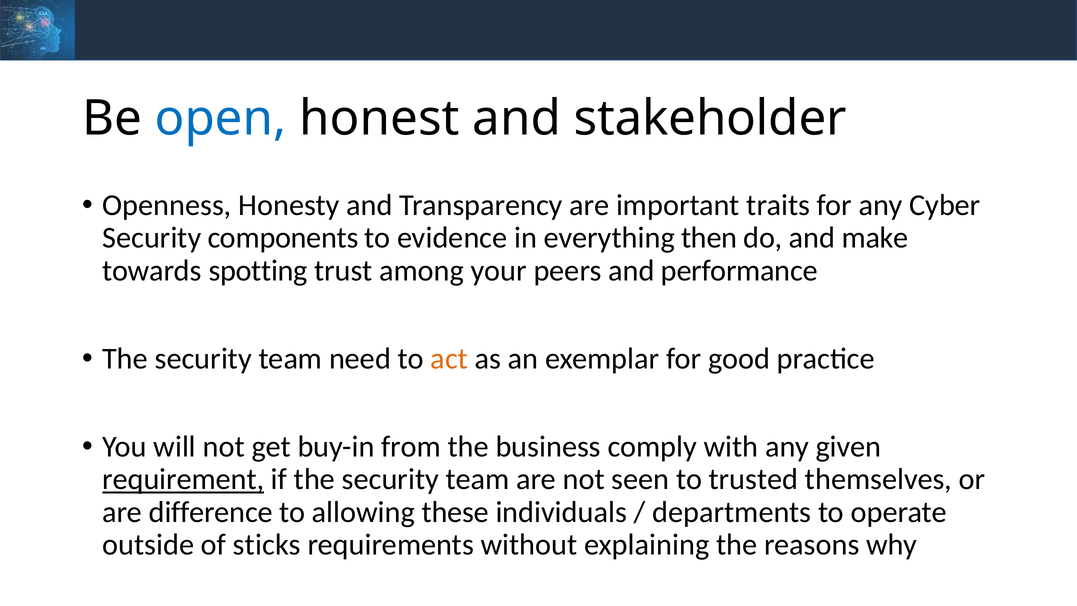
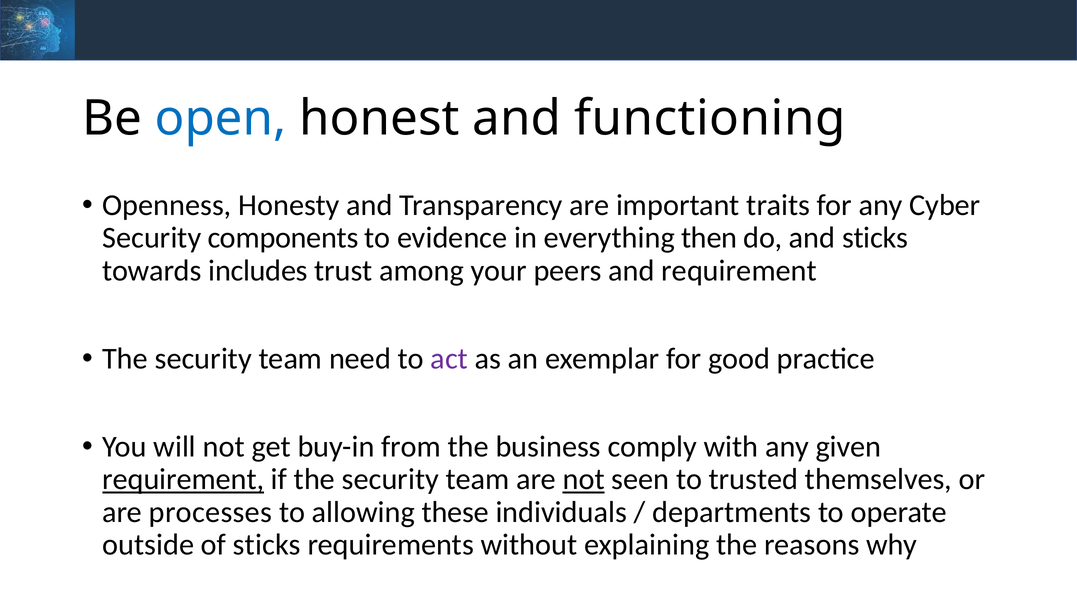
stakeholder: stakeholder -> functioning
and make: make -> sticks
spotting: spotting -> includes
and performance: performance -> requirement
act colour: orange -> purple
not at (584, 479) underline: none -> present
difference: difference -> processes
